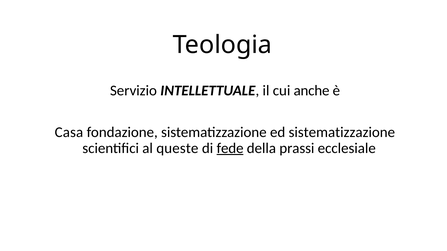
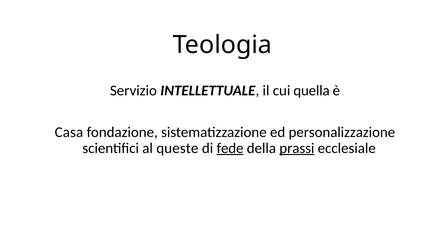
anche: anche -> quella
ed sistematizzazione: sistematizzazione -> personalizzazione
prassi underline: none -> present
